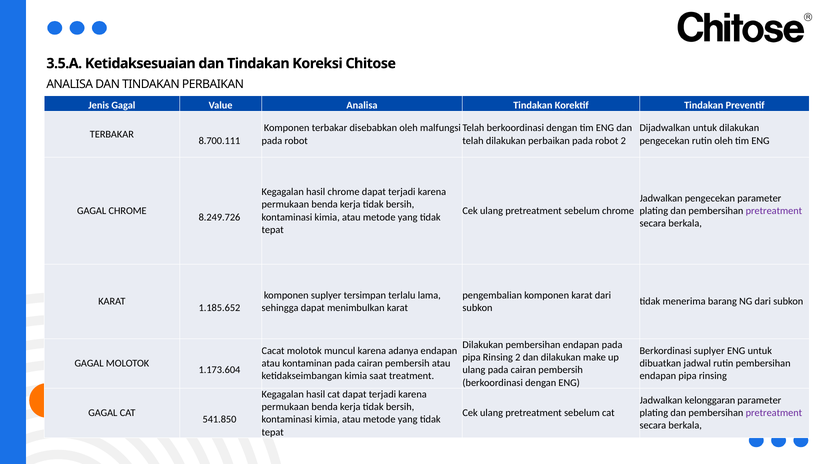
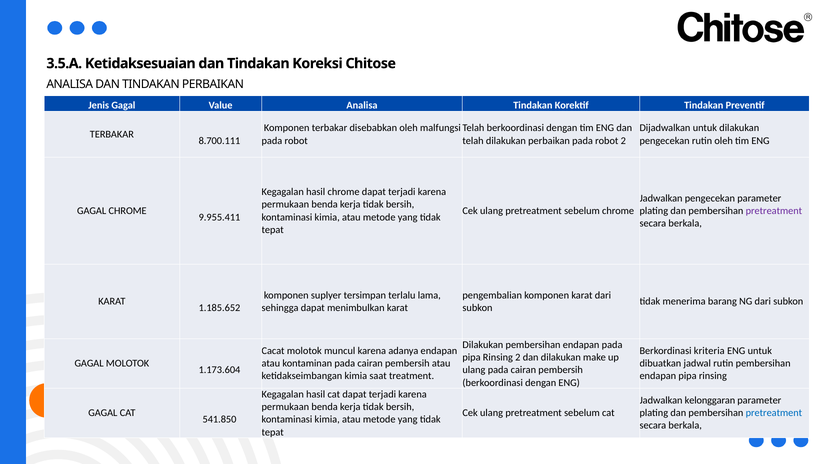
8.249.726: 8.249.726 -> 9.955.411
Berkordinasi suplyer: suplyer -> kriteria
pretreatment at (774, 413) colour: purple -> blue
